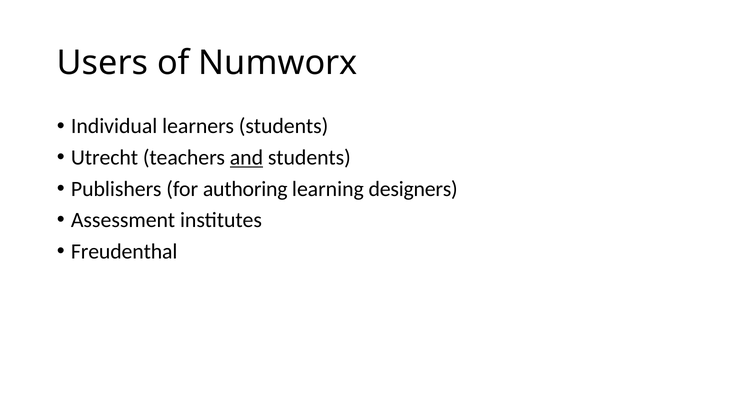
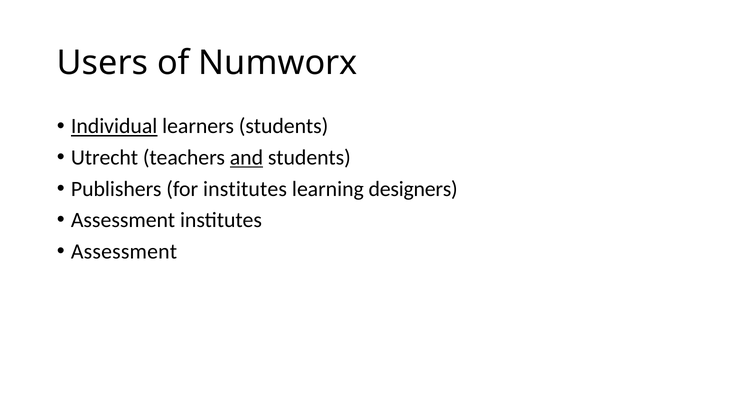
Individual underline: none -> present
for authoring: authoring -> institutes
Freudenthal at (124, 252): Freudenthal -> Assessment
